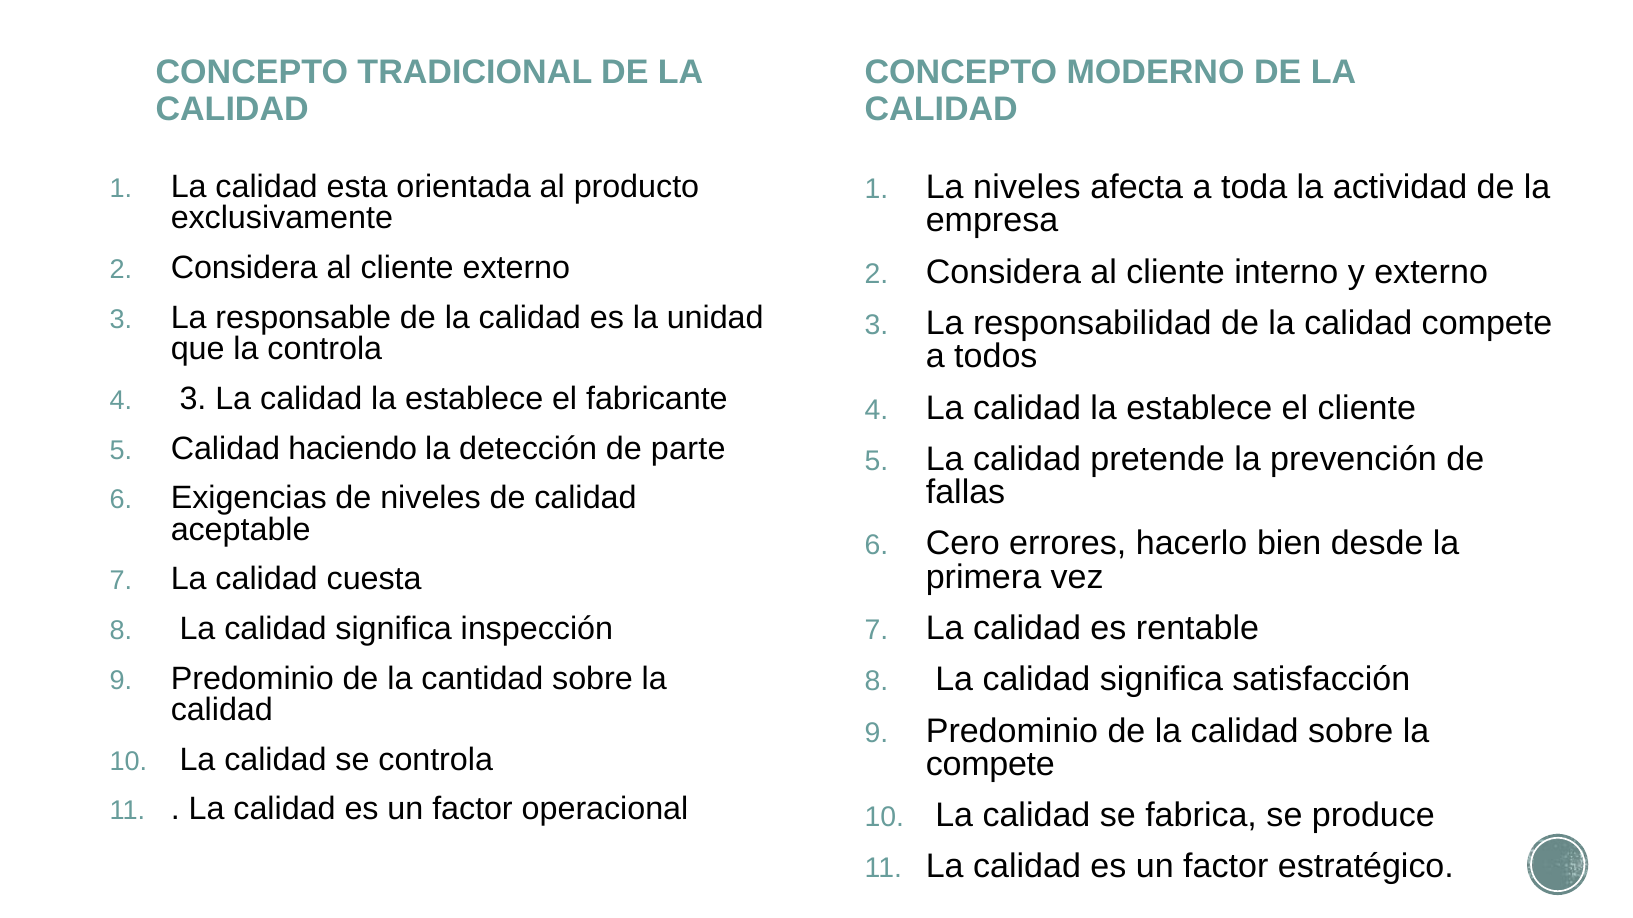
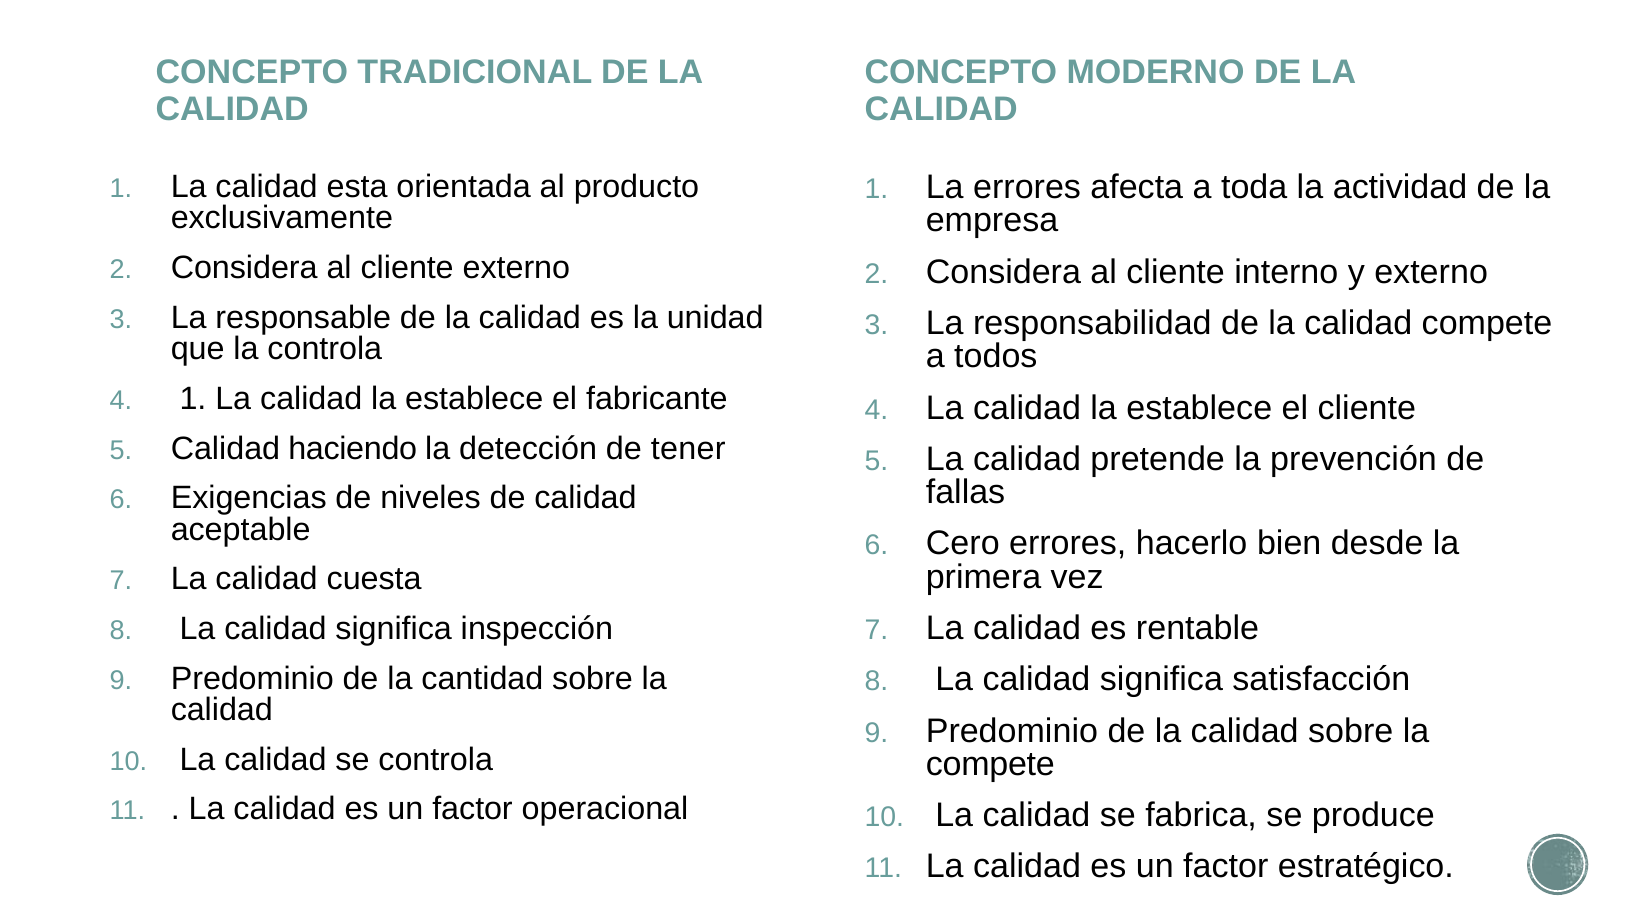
La niveles: niveles -> errores
4 3: 3 -> 1
parte: parte -> tener
